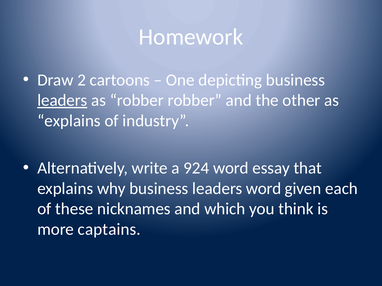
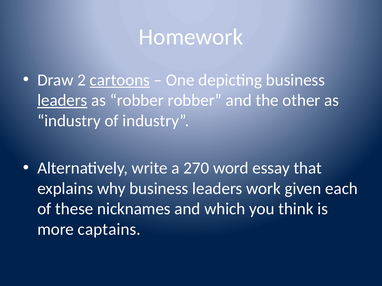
cartoons underline: none -> present
explains at (69, 121): explains -> industry
924: 924 -> 270
leaders word: word -> work
